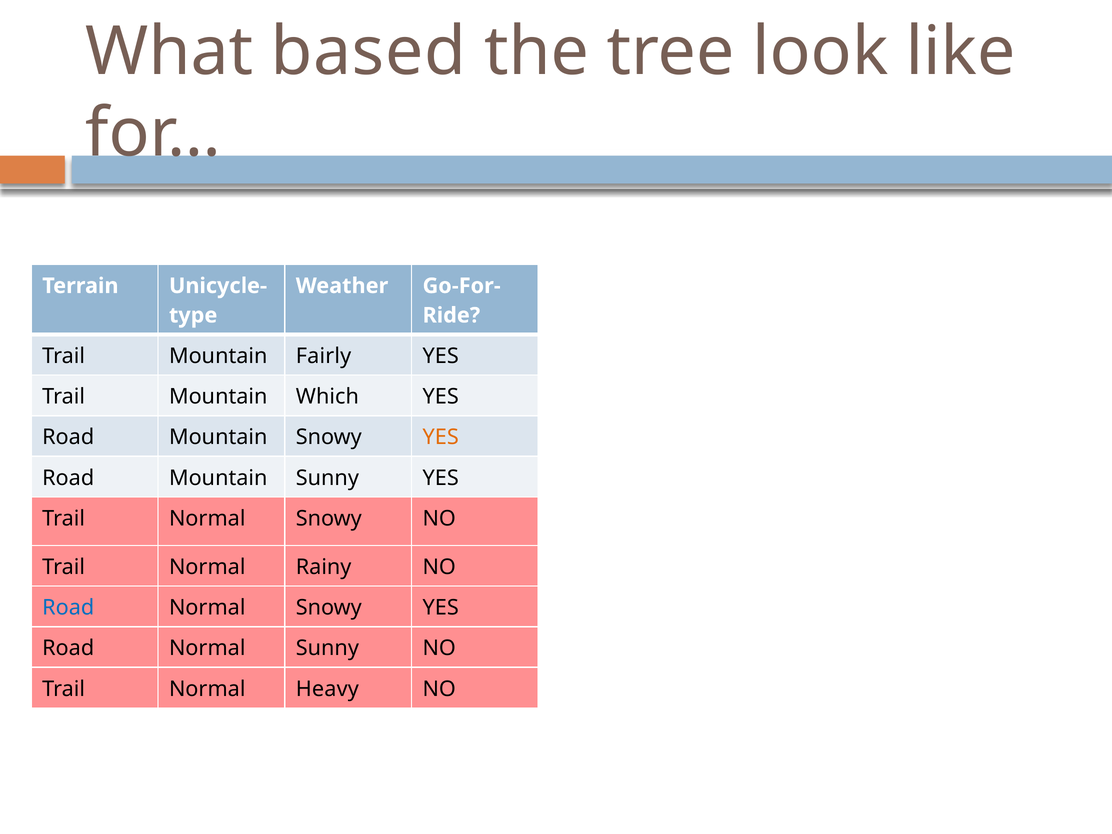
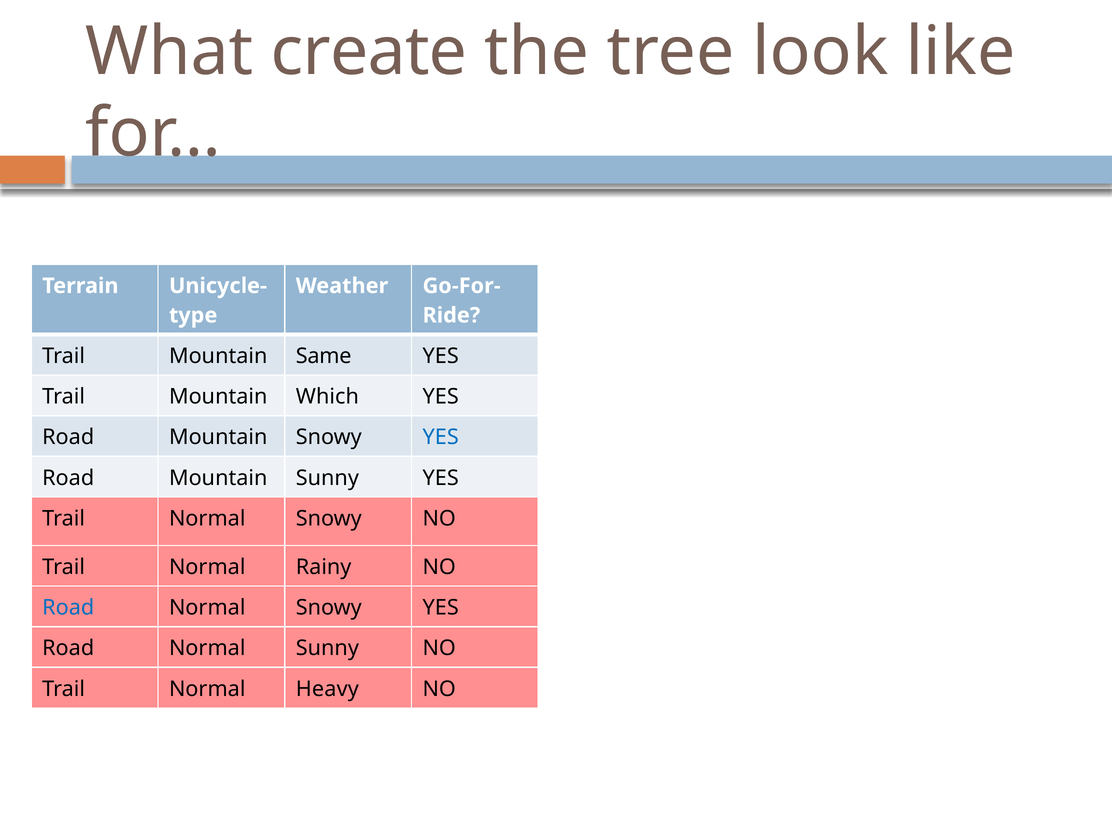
based: based -> create
Fairly: Fairly -> Same
YES at (441, 437) colour: orange -> blue
